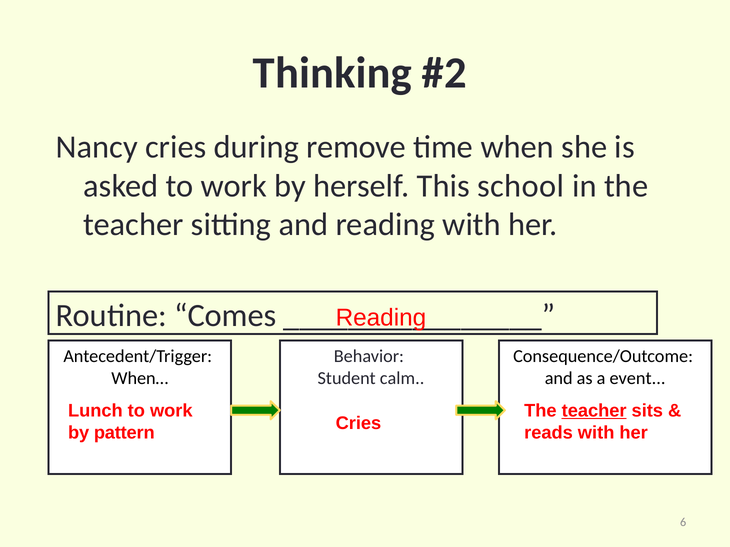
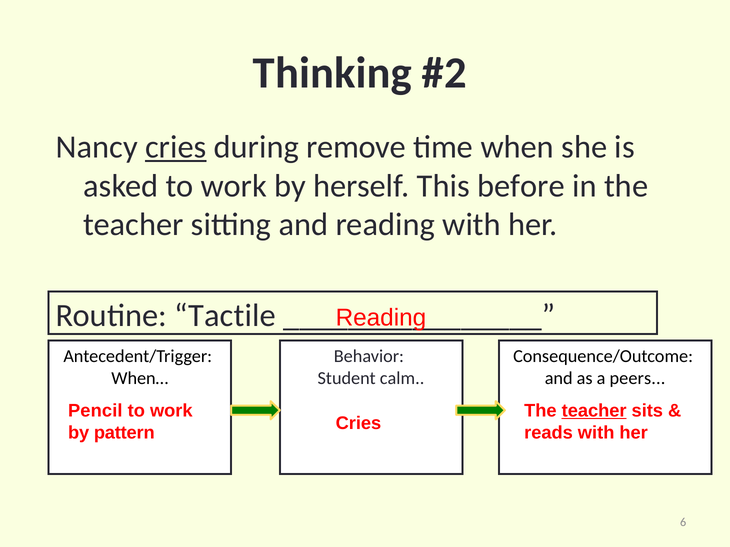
cries at (176, 147) underline: none -> present
school: school -> before
Comes: Comes -> Tactile
event: event -> peers
Lunch: Lunch -> Pencil
